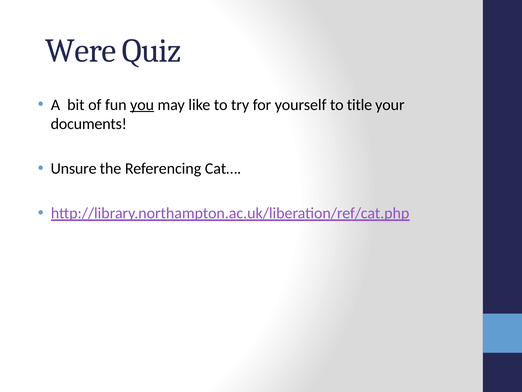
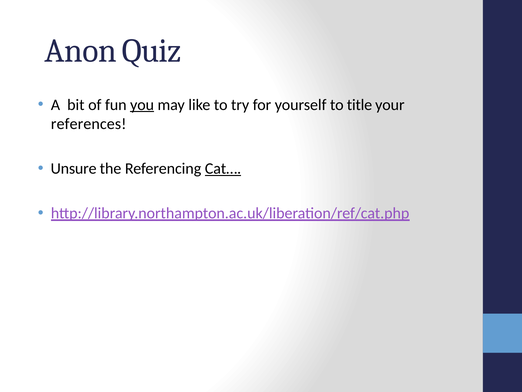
Were: Were -> Anon
documents: documents -> references
Cat… underline: none -> present
